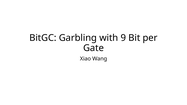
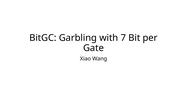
9: 9 -> 7
